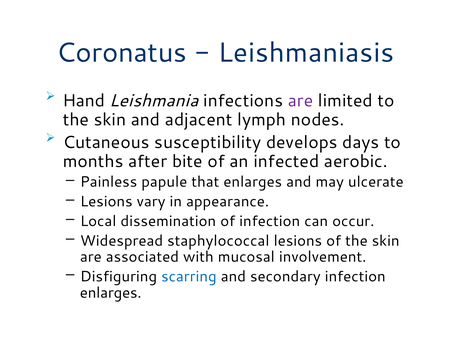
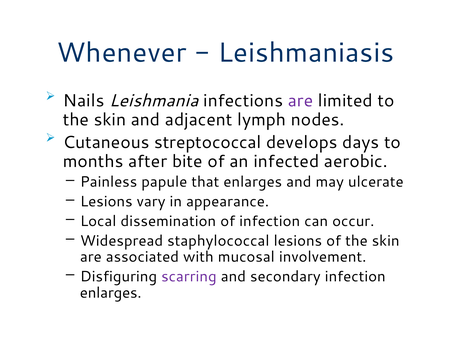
Coronatus: Coronatus -> Whenever
Hand: Hand -> Nails
susceptibility: susceptibility -> streptococcal
scarring colour: blue -> purple
